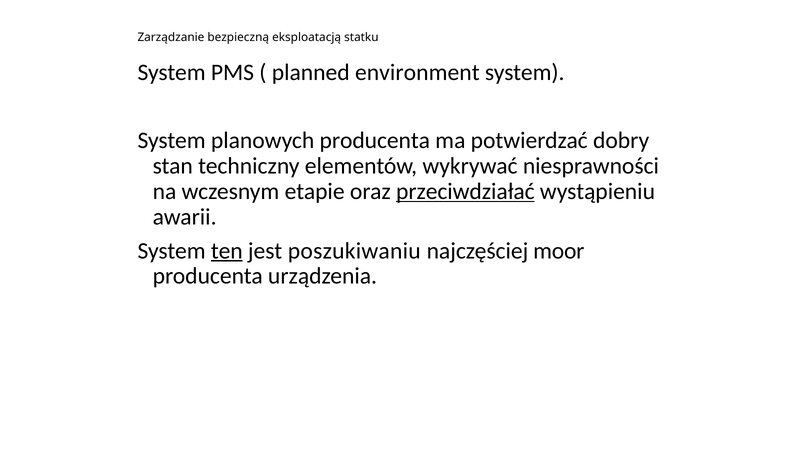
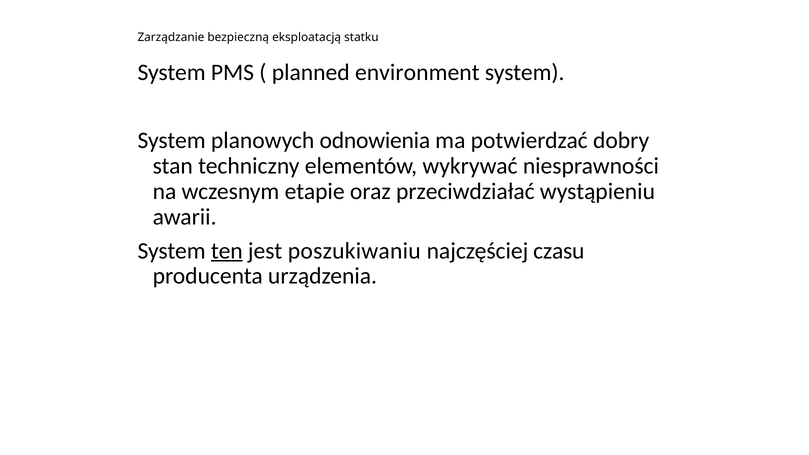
planowych producenta: producenta -> odnowienia
przeciwdziałać underline: present -> none
moor: moor -> czasu
